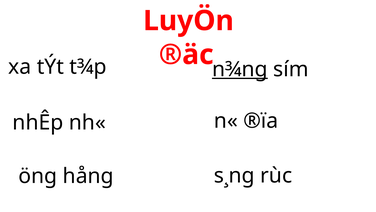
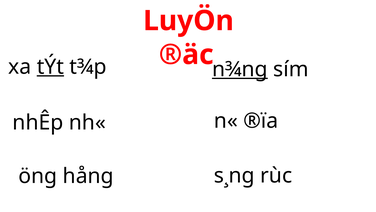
tÝt underline: none -> present
